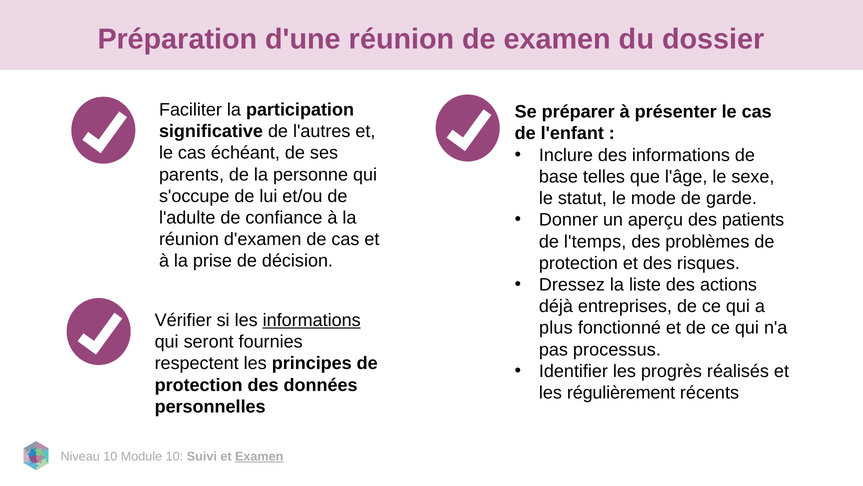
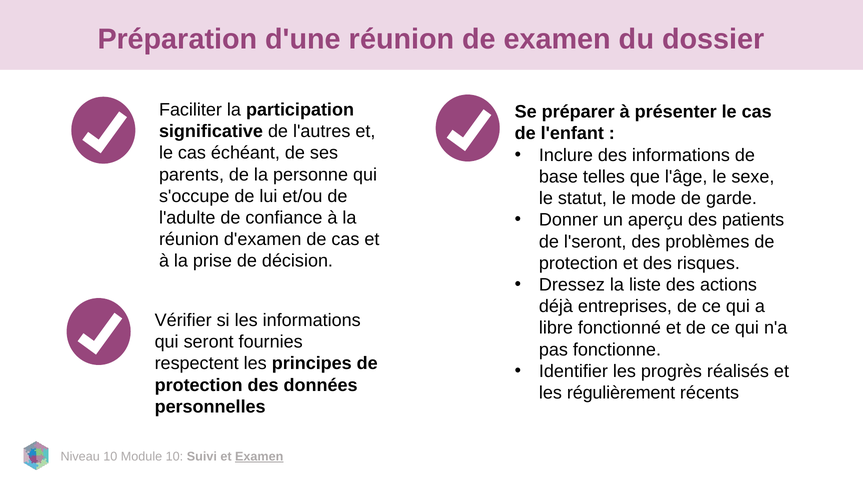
l'temps: l'temps -> l'seront
informations at (312, 320) underline: present -> none
plus: plus -> libre
processus: processus -> fonctionne
